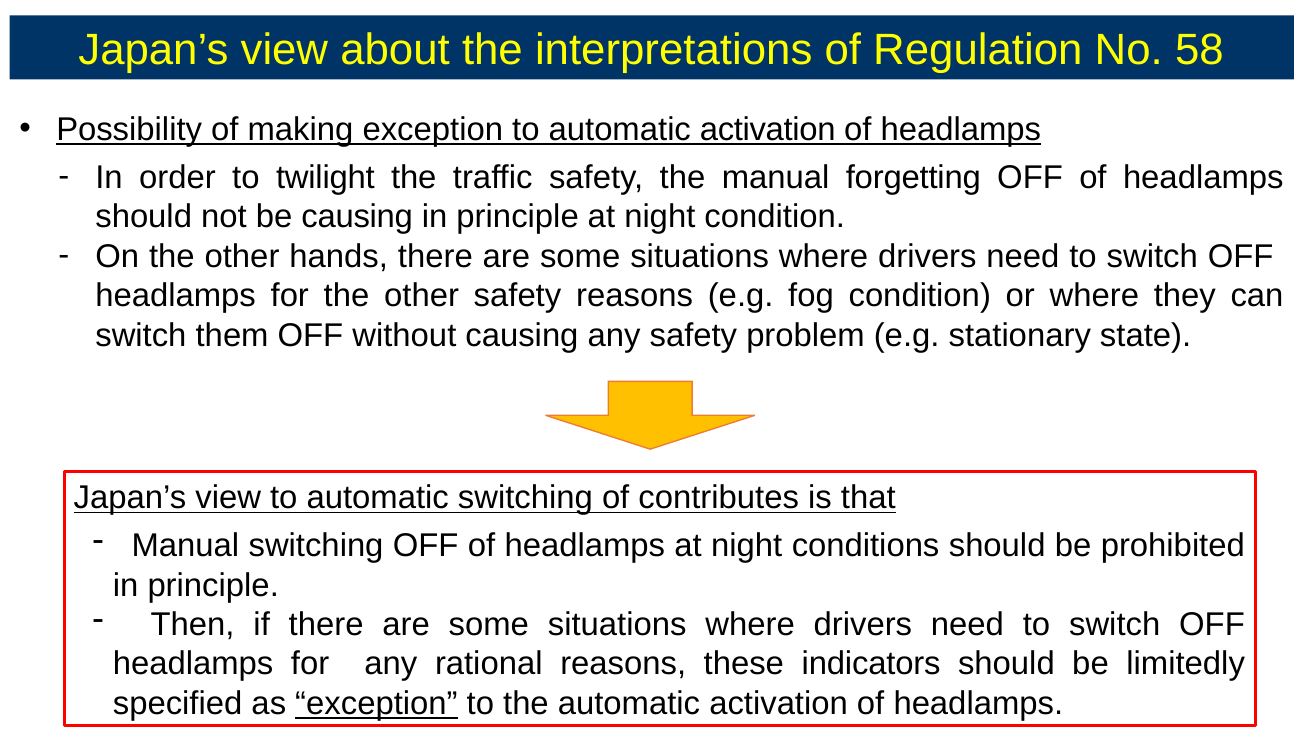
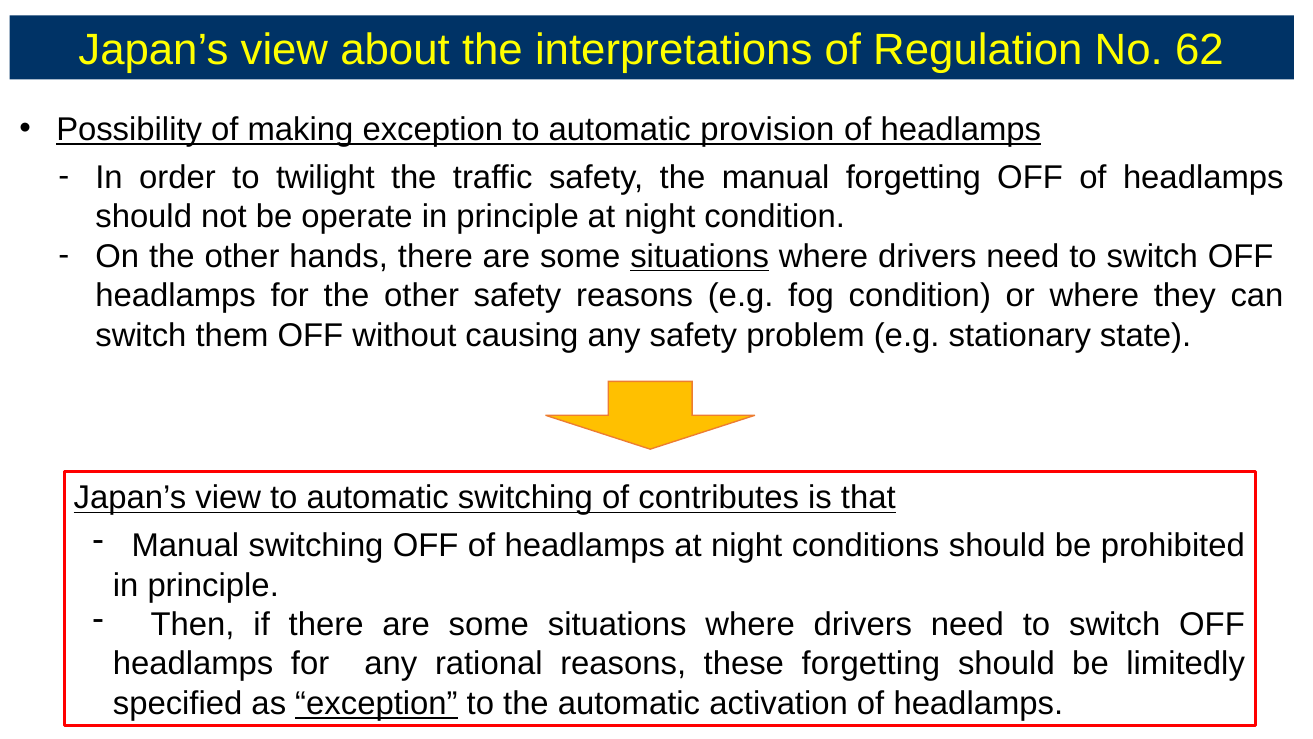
58: 58 -> 62
to automatic activation: activation -> provision
be causing: causing -> operate
situations at (700, 256) underline: none -> present
these indicators: indicators -> forgetting
